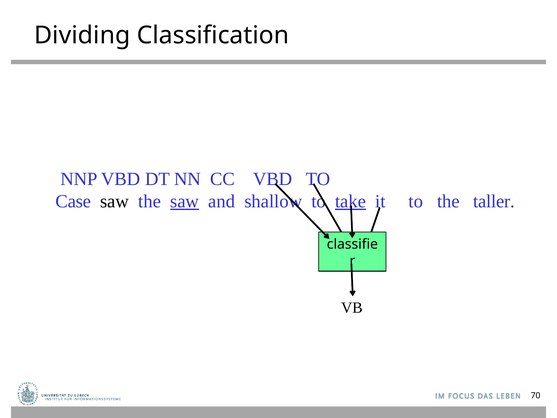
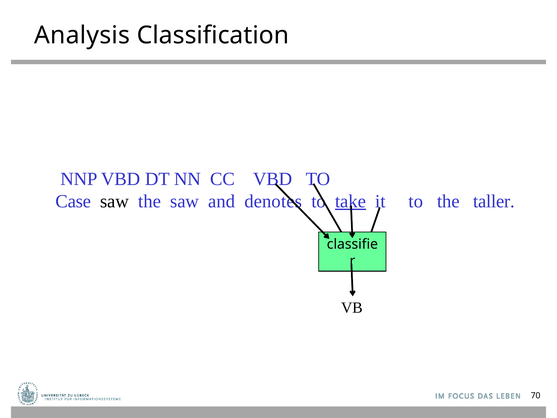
Dividing: Dividing -> Analysis
saw at (185, 201) underline: present -> none
shallow: shallow -> denotes
